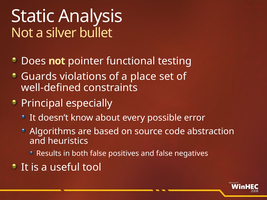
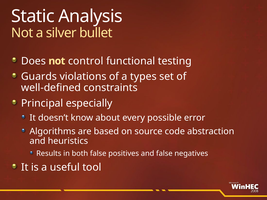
pointer: pointer -> control
place: place -> types
